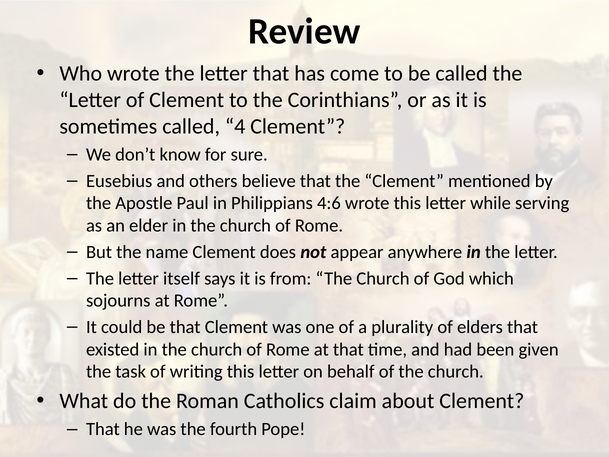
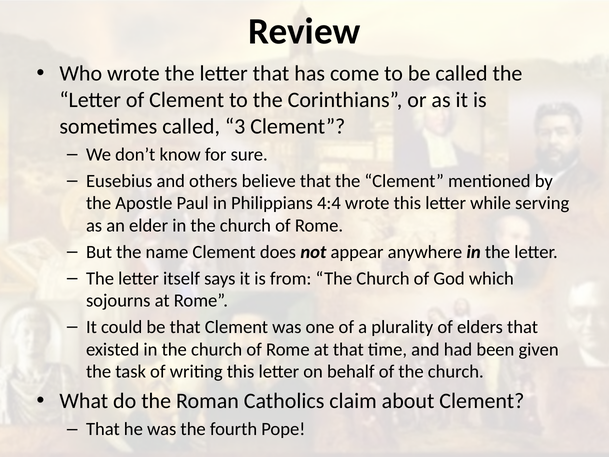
4: 4 -> 3
4:6: 4:6 -> 4:4
